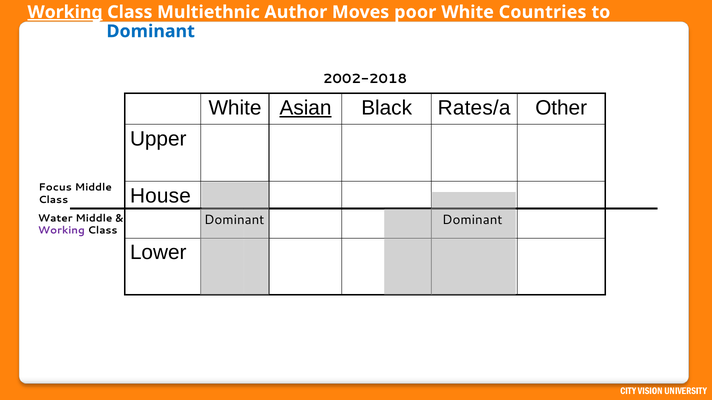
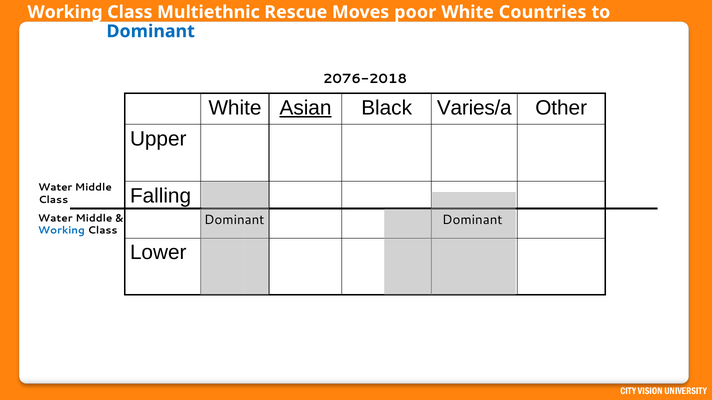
Working at (65, 12) underline: present -> none
Author: Author -> Rescue
2002-2018: 2002-2018 -> 2076-2018
Rates/a: Rates/a -> Varies/a
Focus at (55, 188): Focus -> Water
House: House -> Falling
Working at (61, 231) colour: purple -> blue
